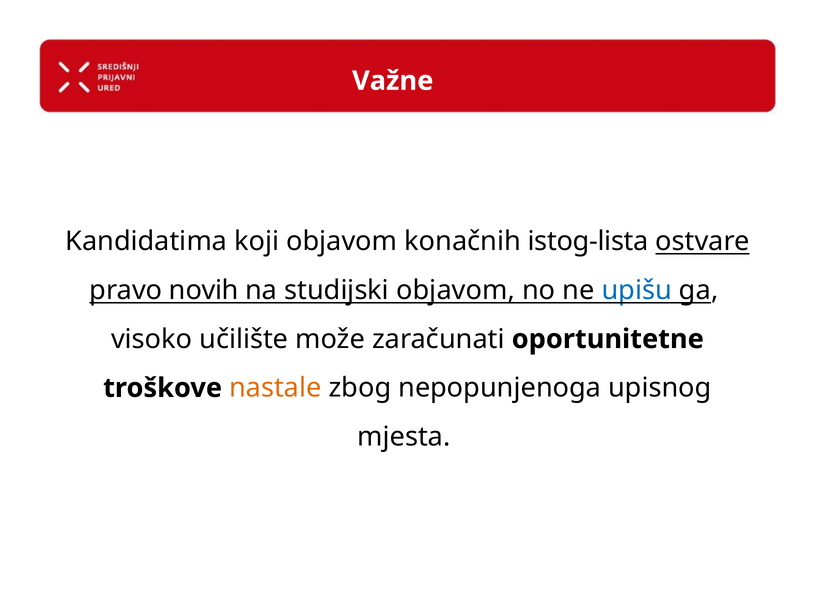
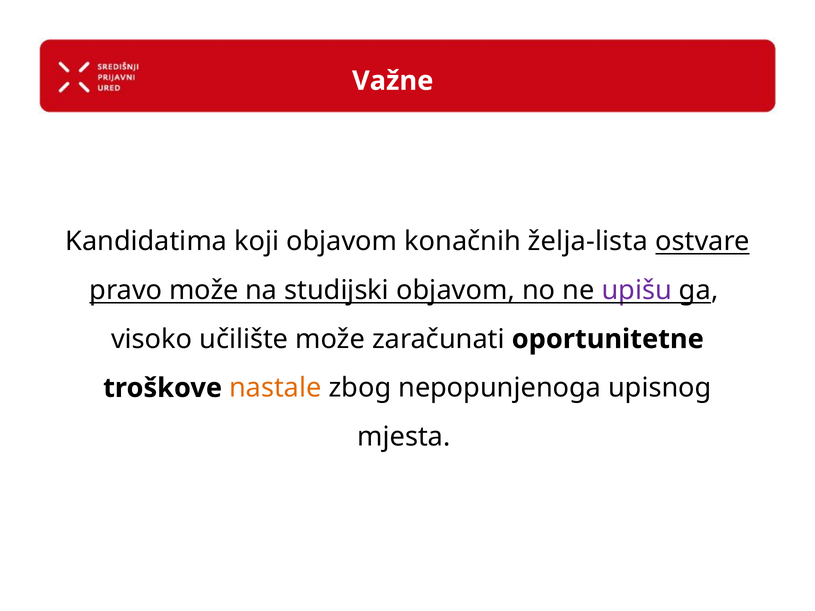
istog-lista: istog-lista -> želja-lista
pravo novih: novih -> može
upišu colour: blue -> purple
